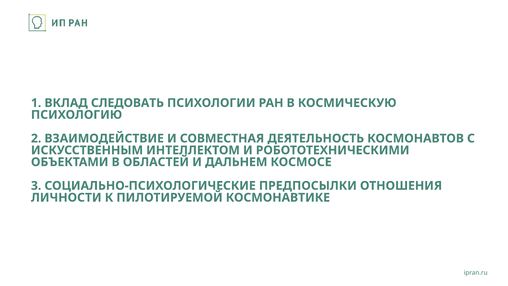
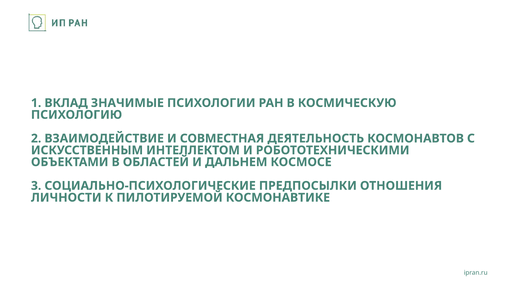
СЛЕДОВАТЬ: СЛЕДОВАТЬ -> ЗНАЧИМЫЕ
